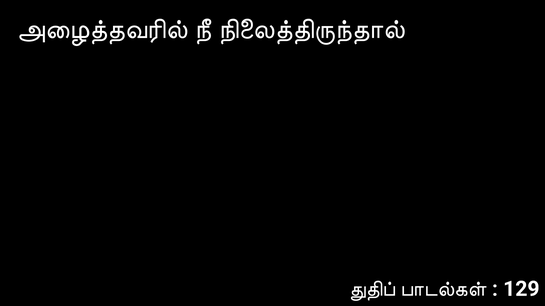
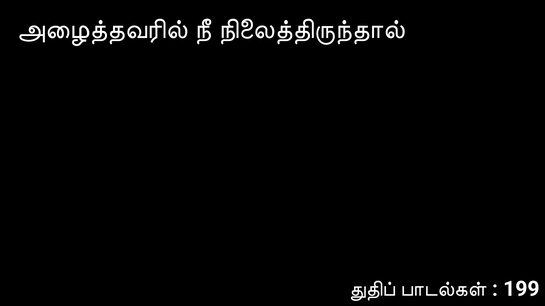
129: 129 -> 199
